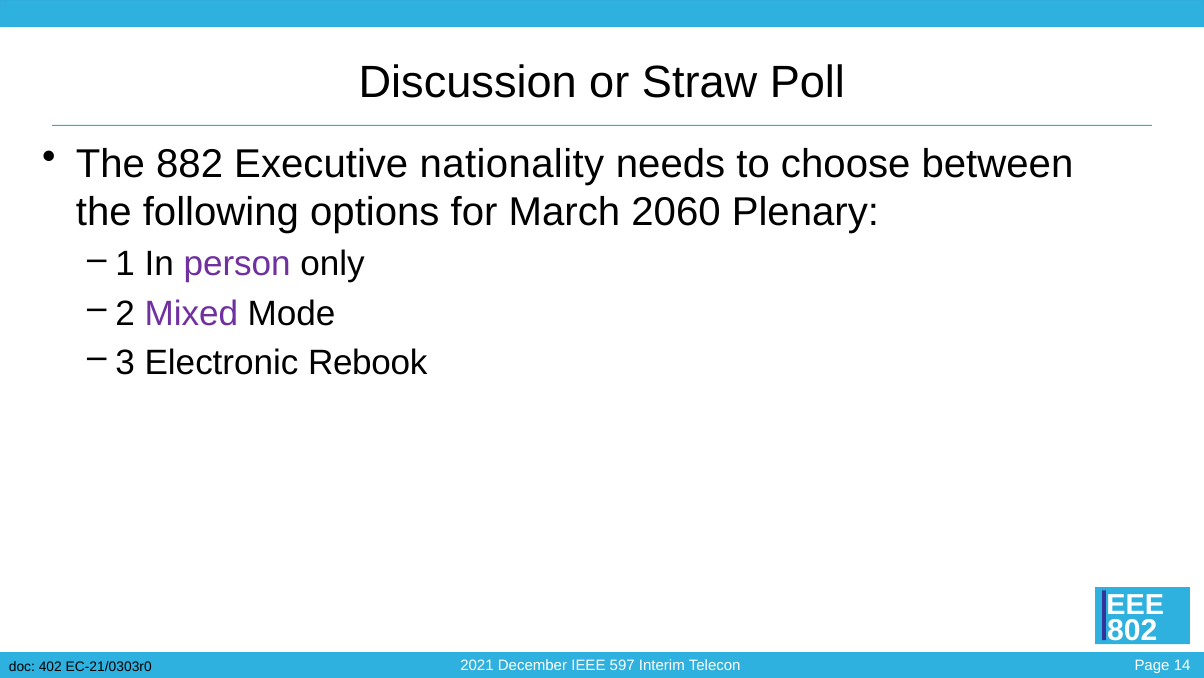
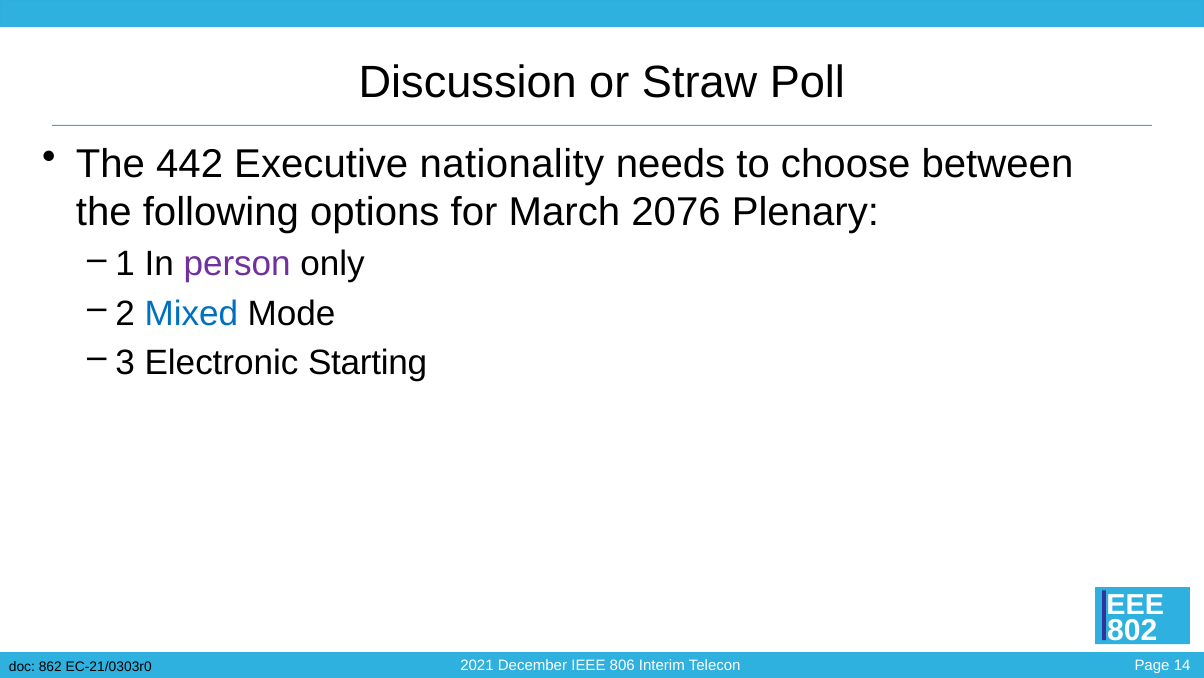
882: 882 -> 442
2060: 2060 -> 2076
Mixed colour: purple -> blue
Rebook: Rebook -> Starting
597: 597 -> 806
402: 402 -> 862
